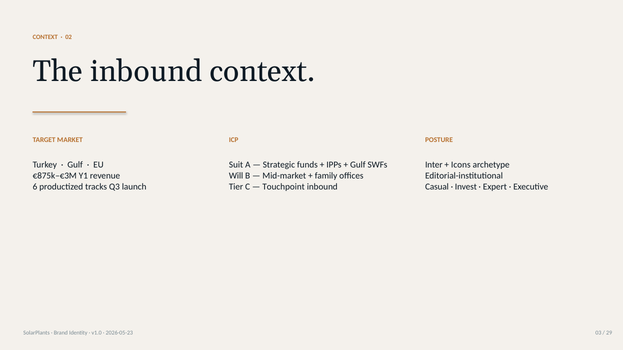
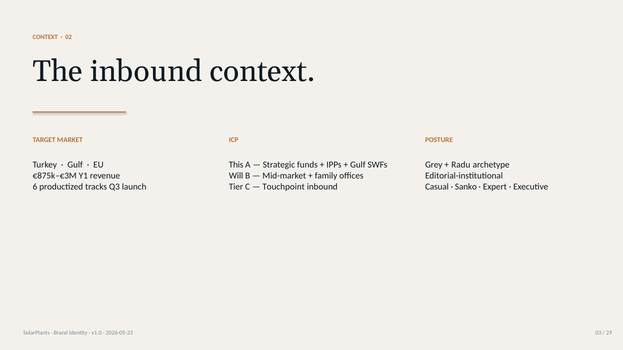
Suit: Suit -> This
Inter: Inter -> Grey
Icons: Icons -> Radu
Invest: Invest -> Sanko
